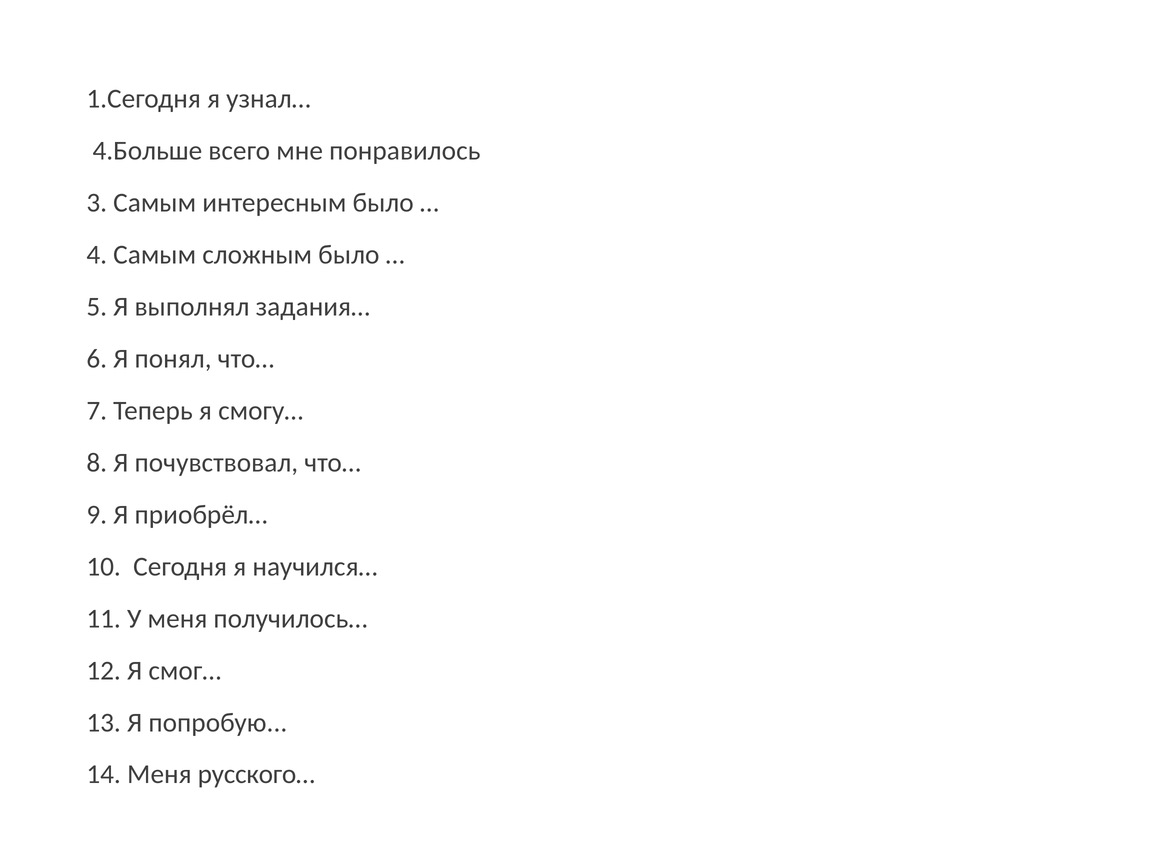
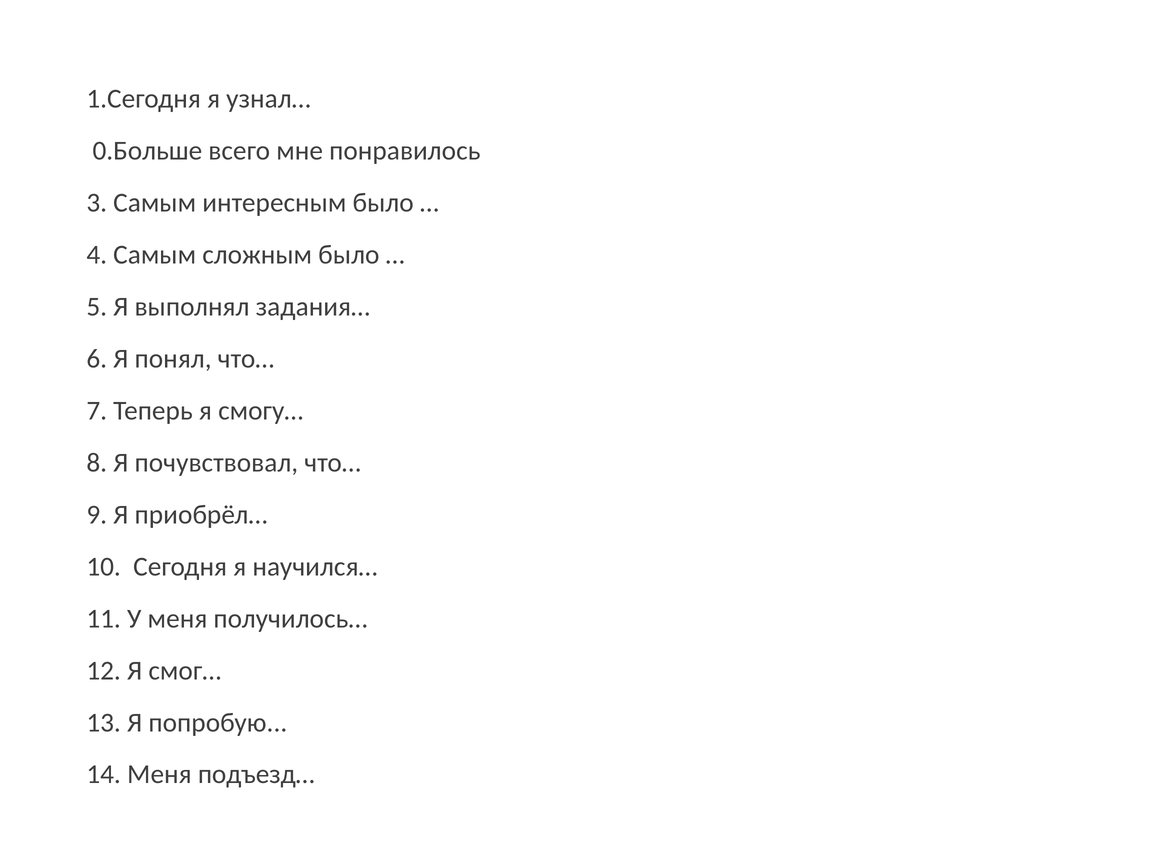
4.Больше: 4.Больше -> 0.Больше
русского…: русского… -> подъезд…
